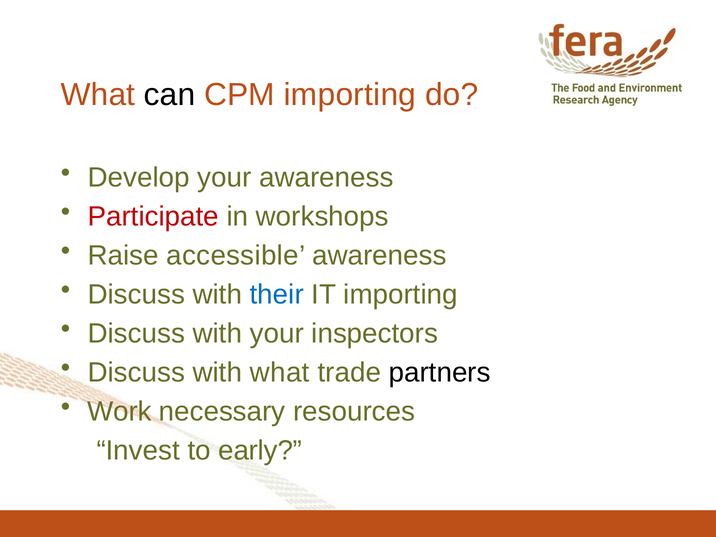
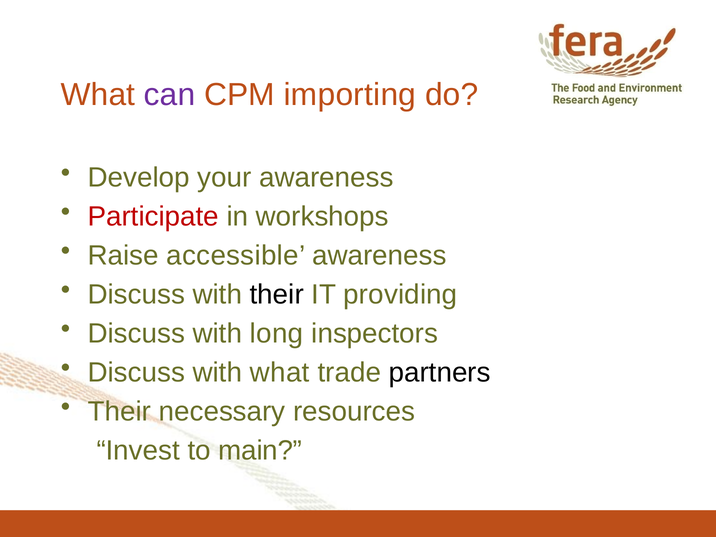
can colour: black -> purple
their at (277, 294) colour: blue -> black
IT importing: importing -> providing
with your: your -> long
Work at (120, 411): Work -> Their
early: early -> main
